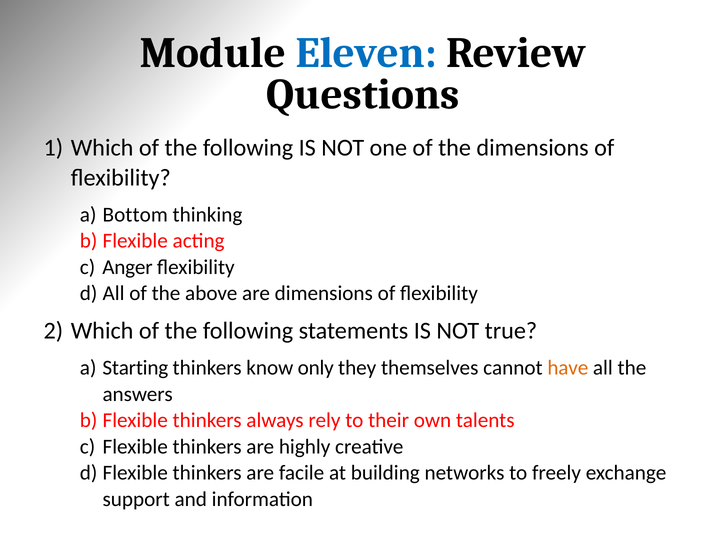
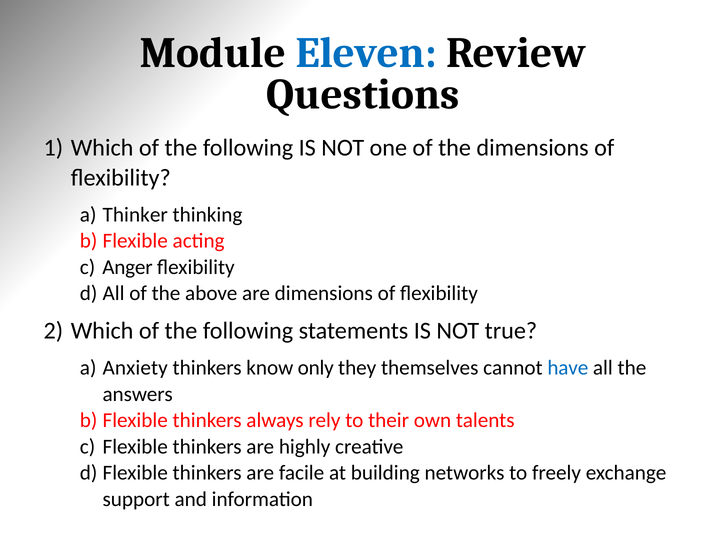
Bottom: Bottom -> Thinker
Starting: Starting -> Anxiety
have colour: orange -> blue
